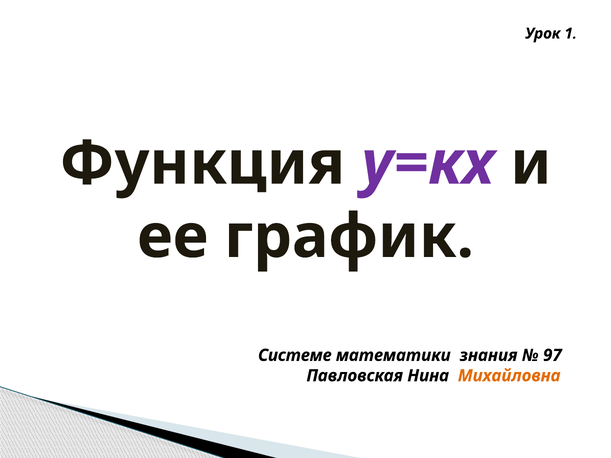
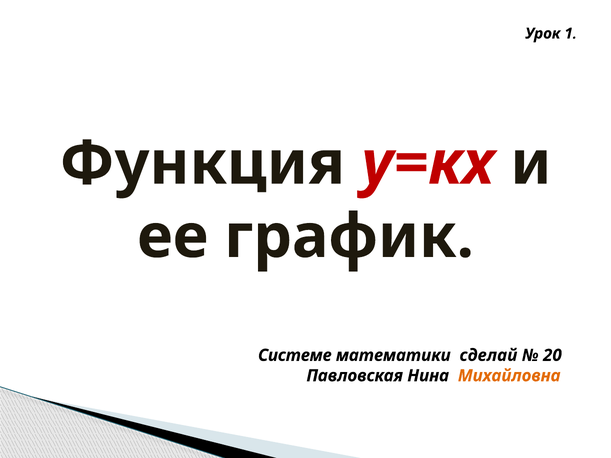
у=кх colour: purple -> red
знания: знания -> сделай
97: 97 -> 20
